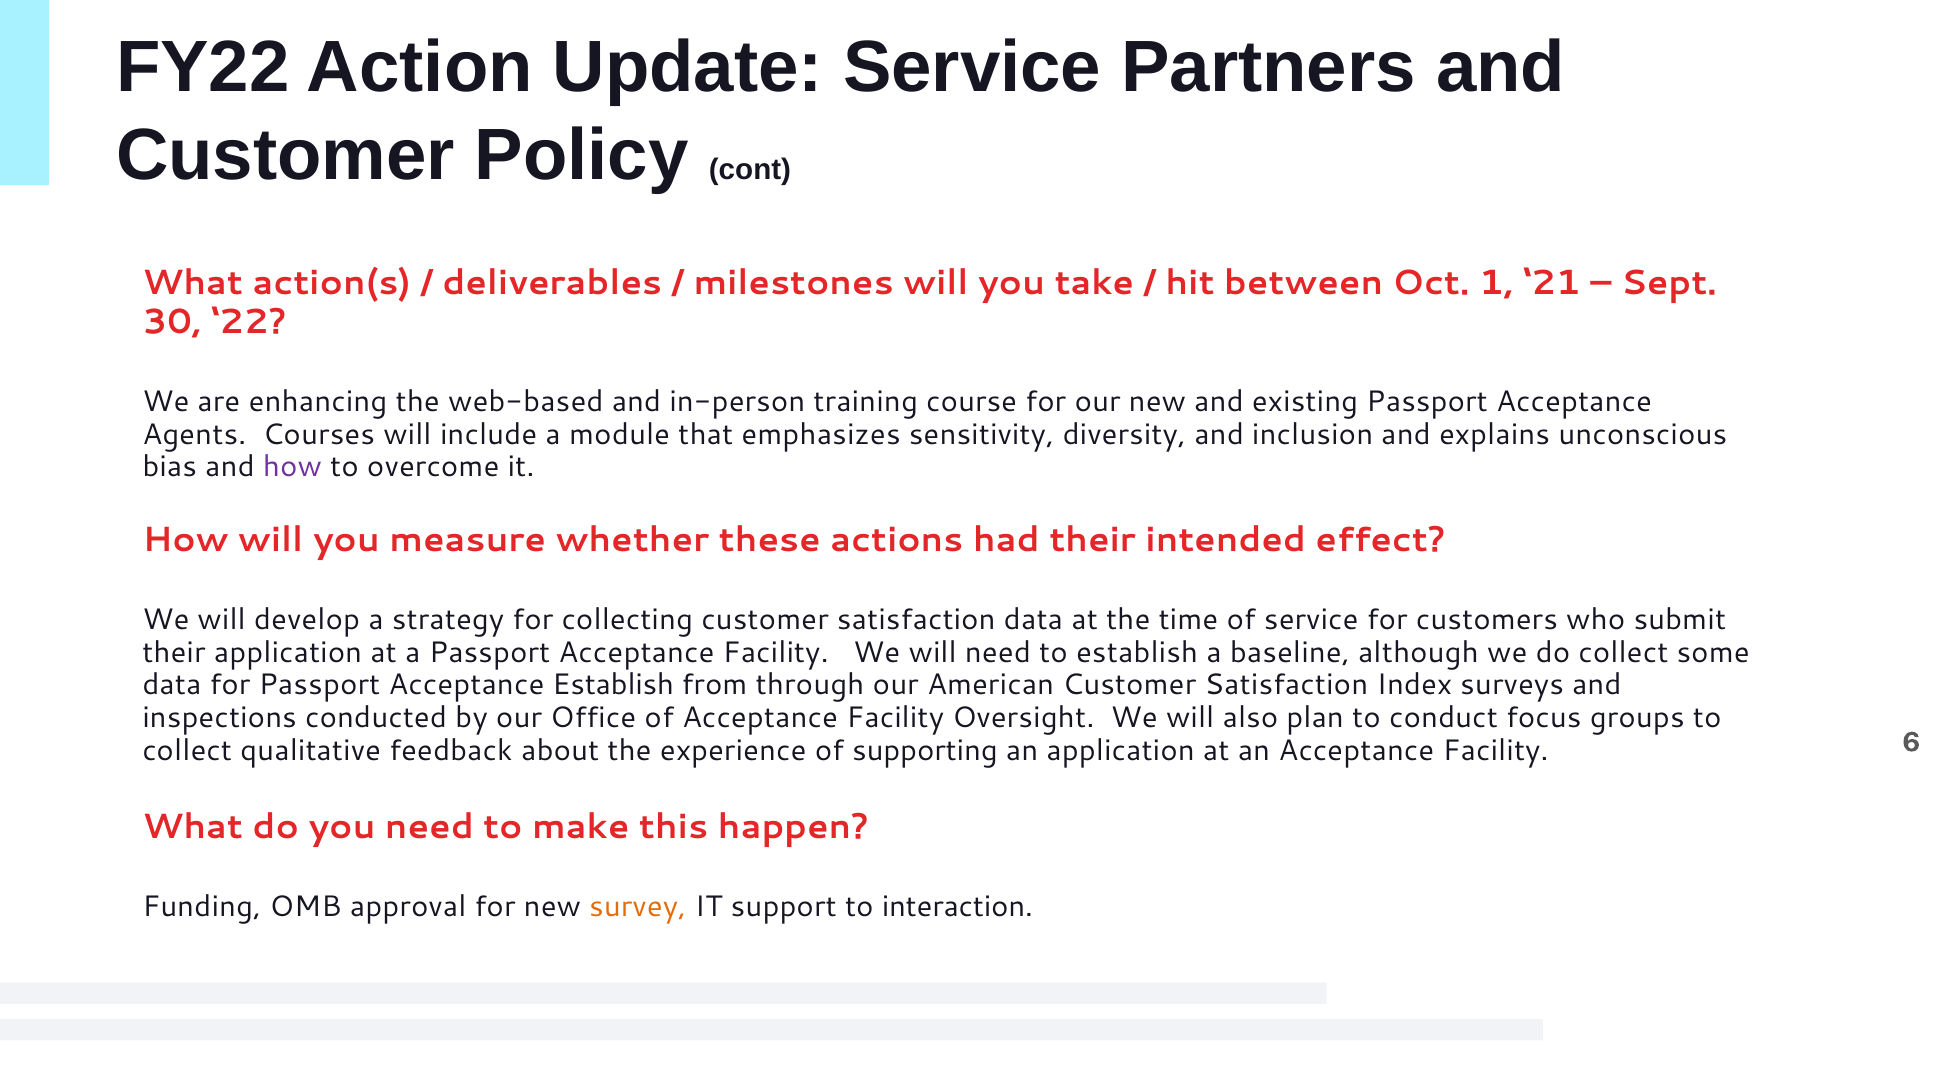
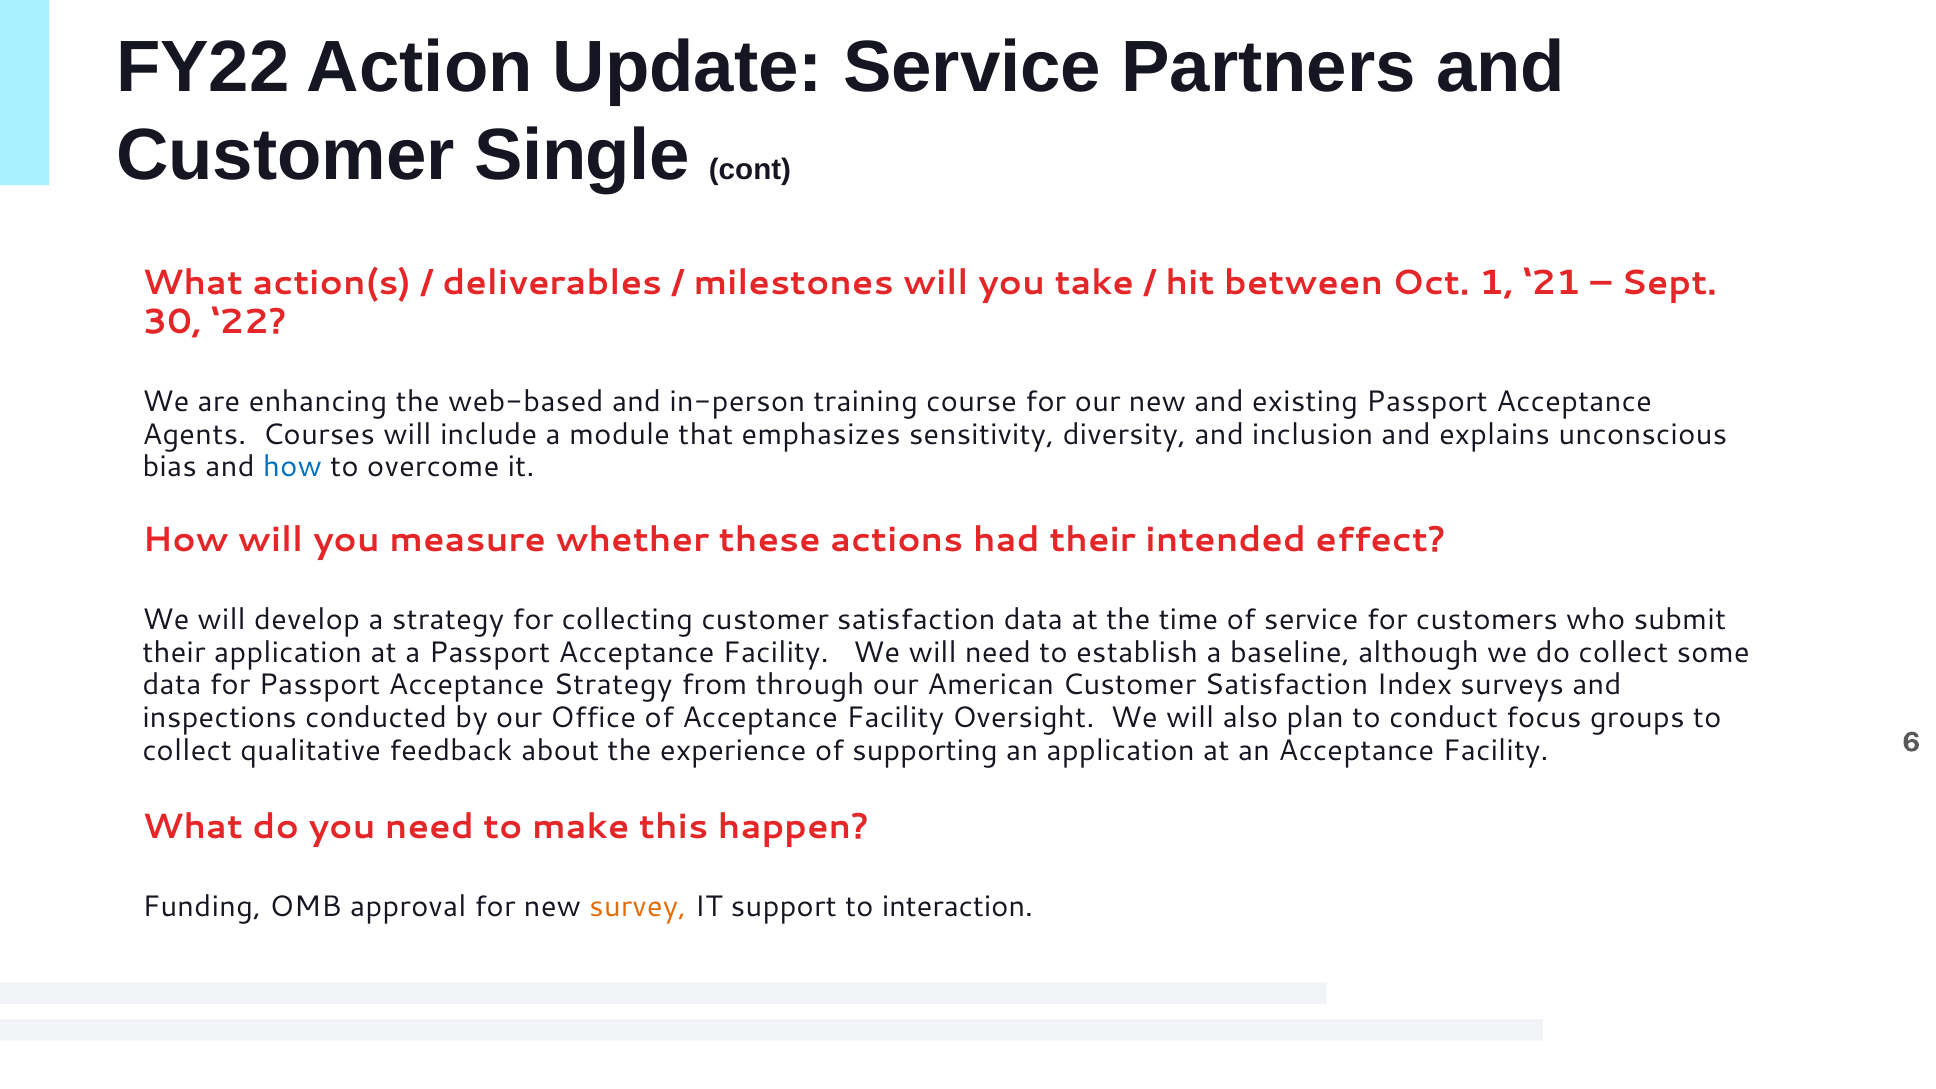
Policy: Policy -> Single
how at (292, 467) colour: purple -> blue
Acceptance Establish: Establish -> Strategy
